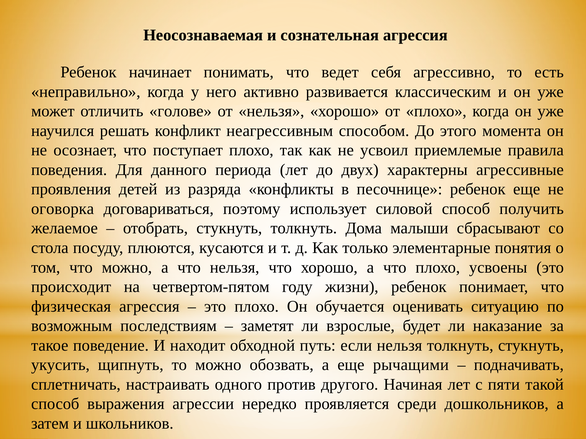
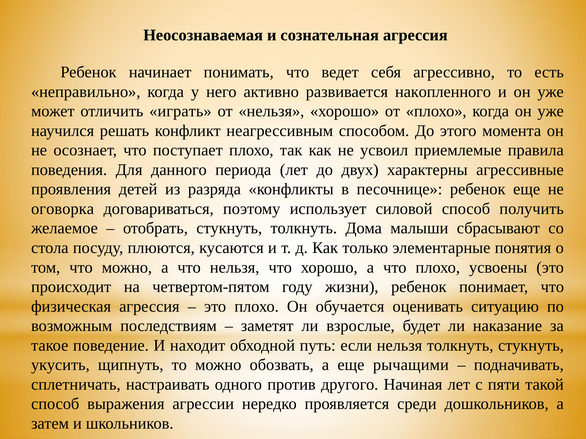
классическим: классическим -> накопленного
голове: голове -> играть
